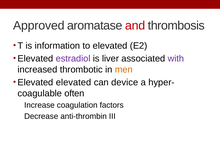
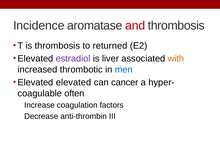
Approved: Approved -> Incidence
is information: information -> thrombosis
to elevated: elevated -> returned
with colour: purple -> orange
men colour: orange -> blue
device: device -> cancer
